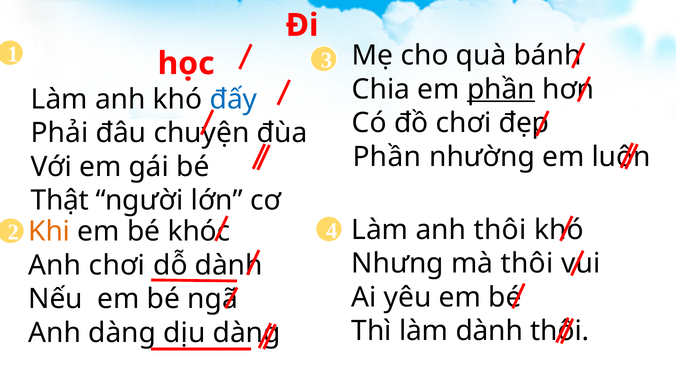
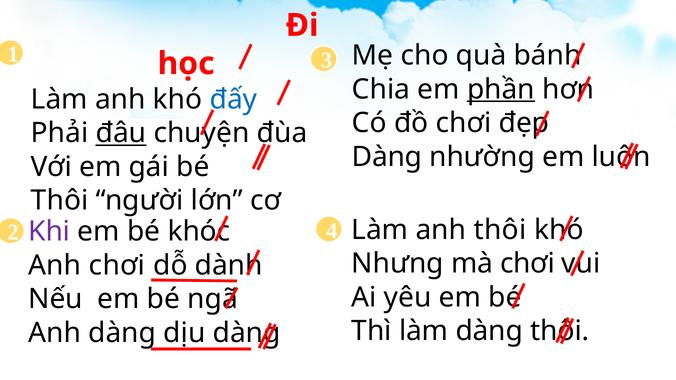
đâu underline: none -> present
Phần at (387, 157): Phần -> Dàng
Thật at (60, 201): Thật -> Thôi
Khi colour: orange -> purple
mà thôi: thôi -> chơi
làm dành: dành -> dàng
